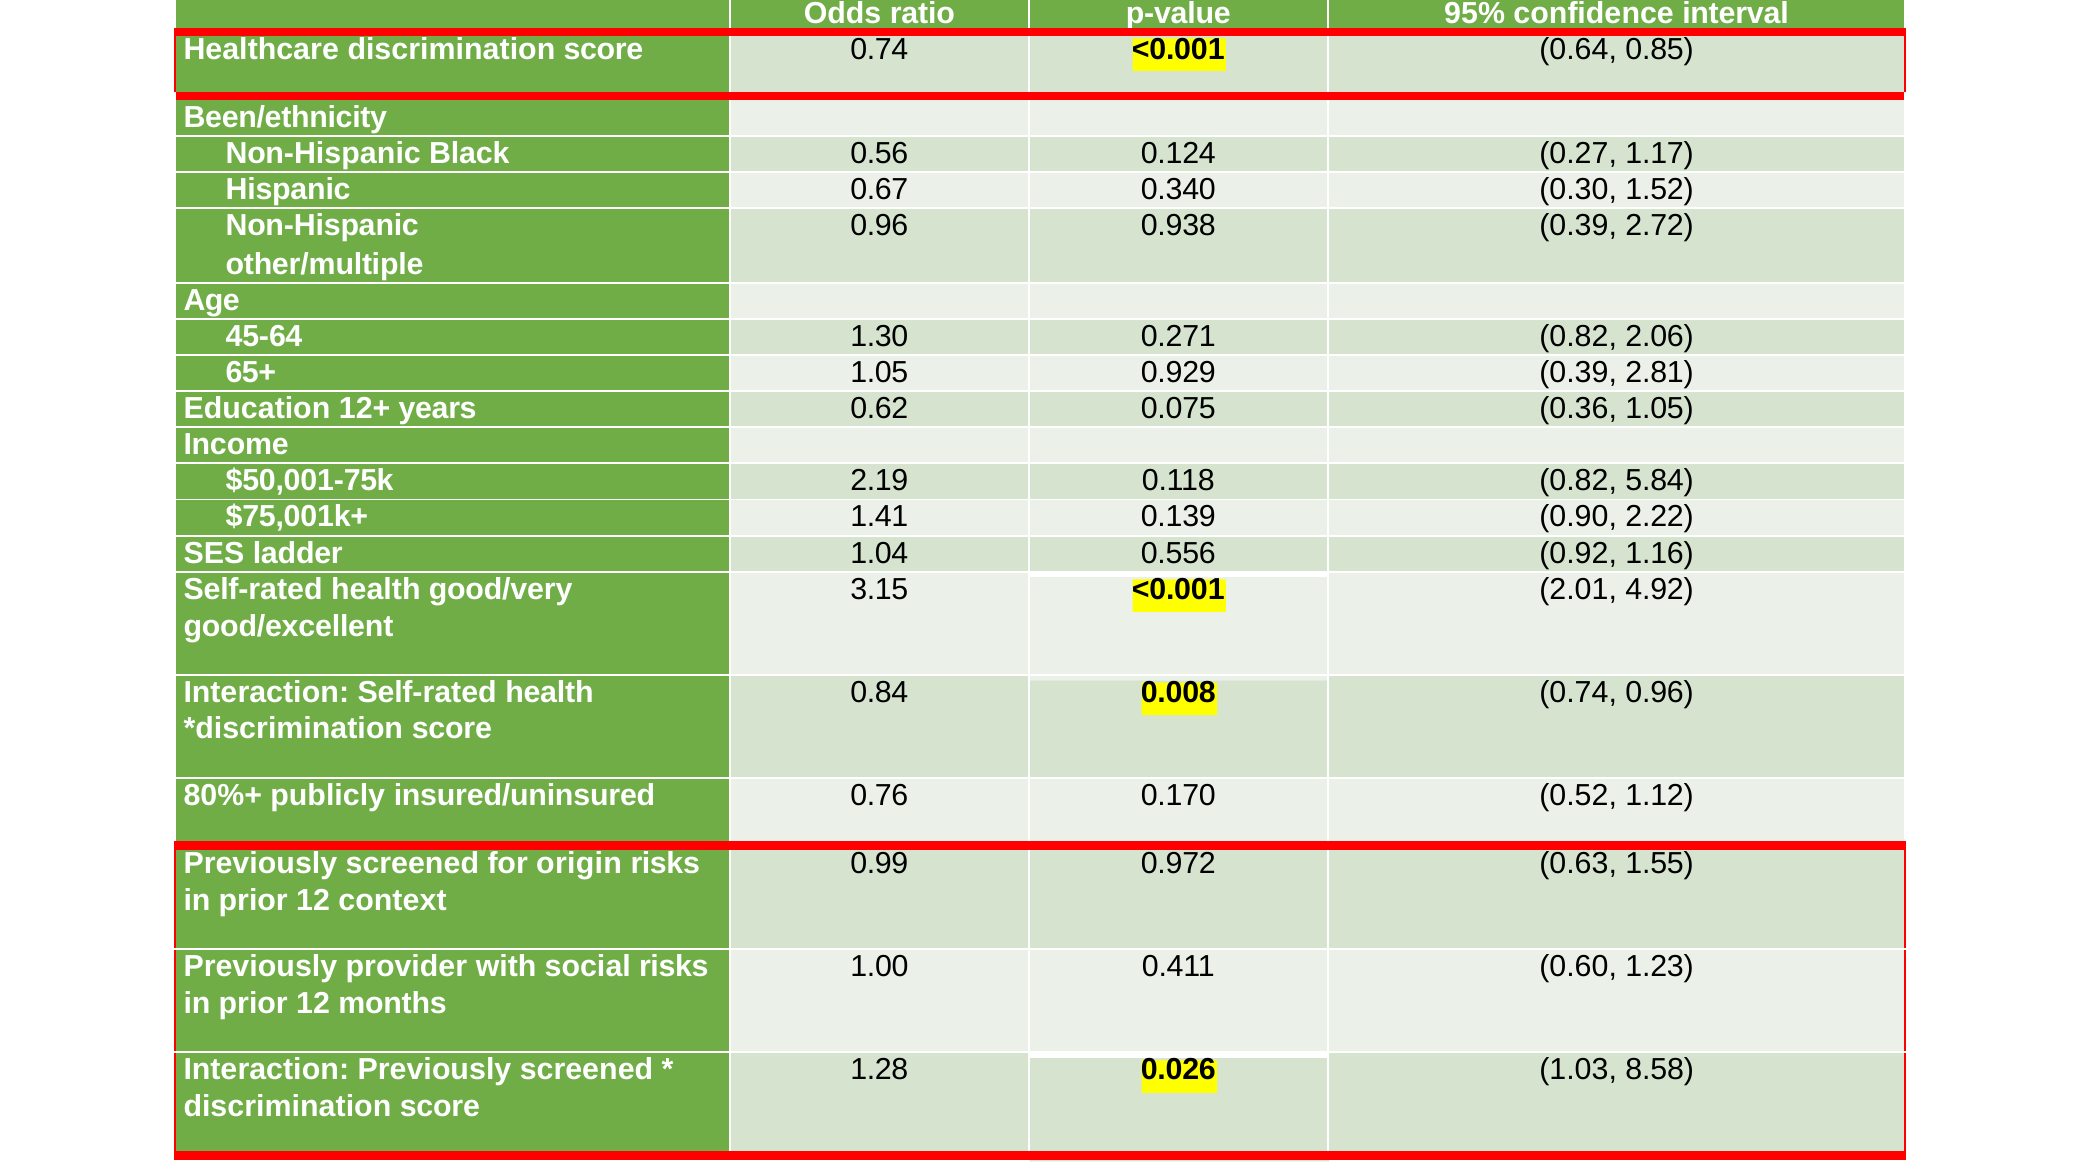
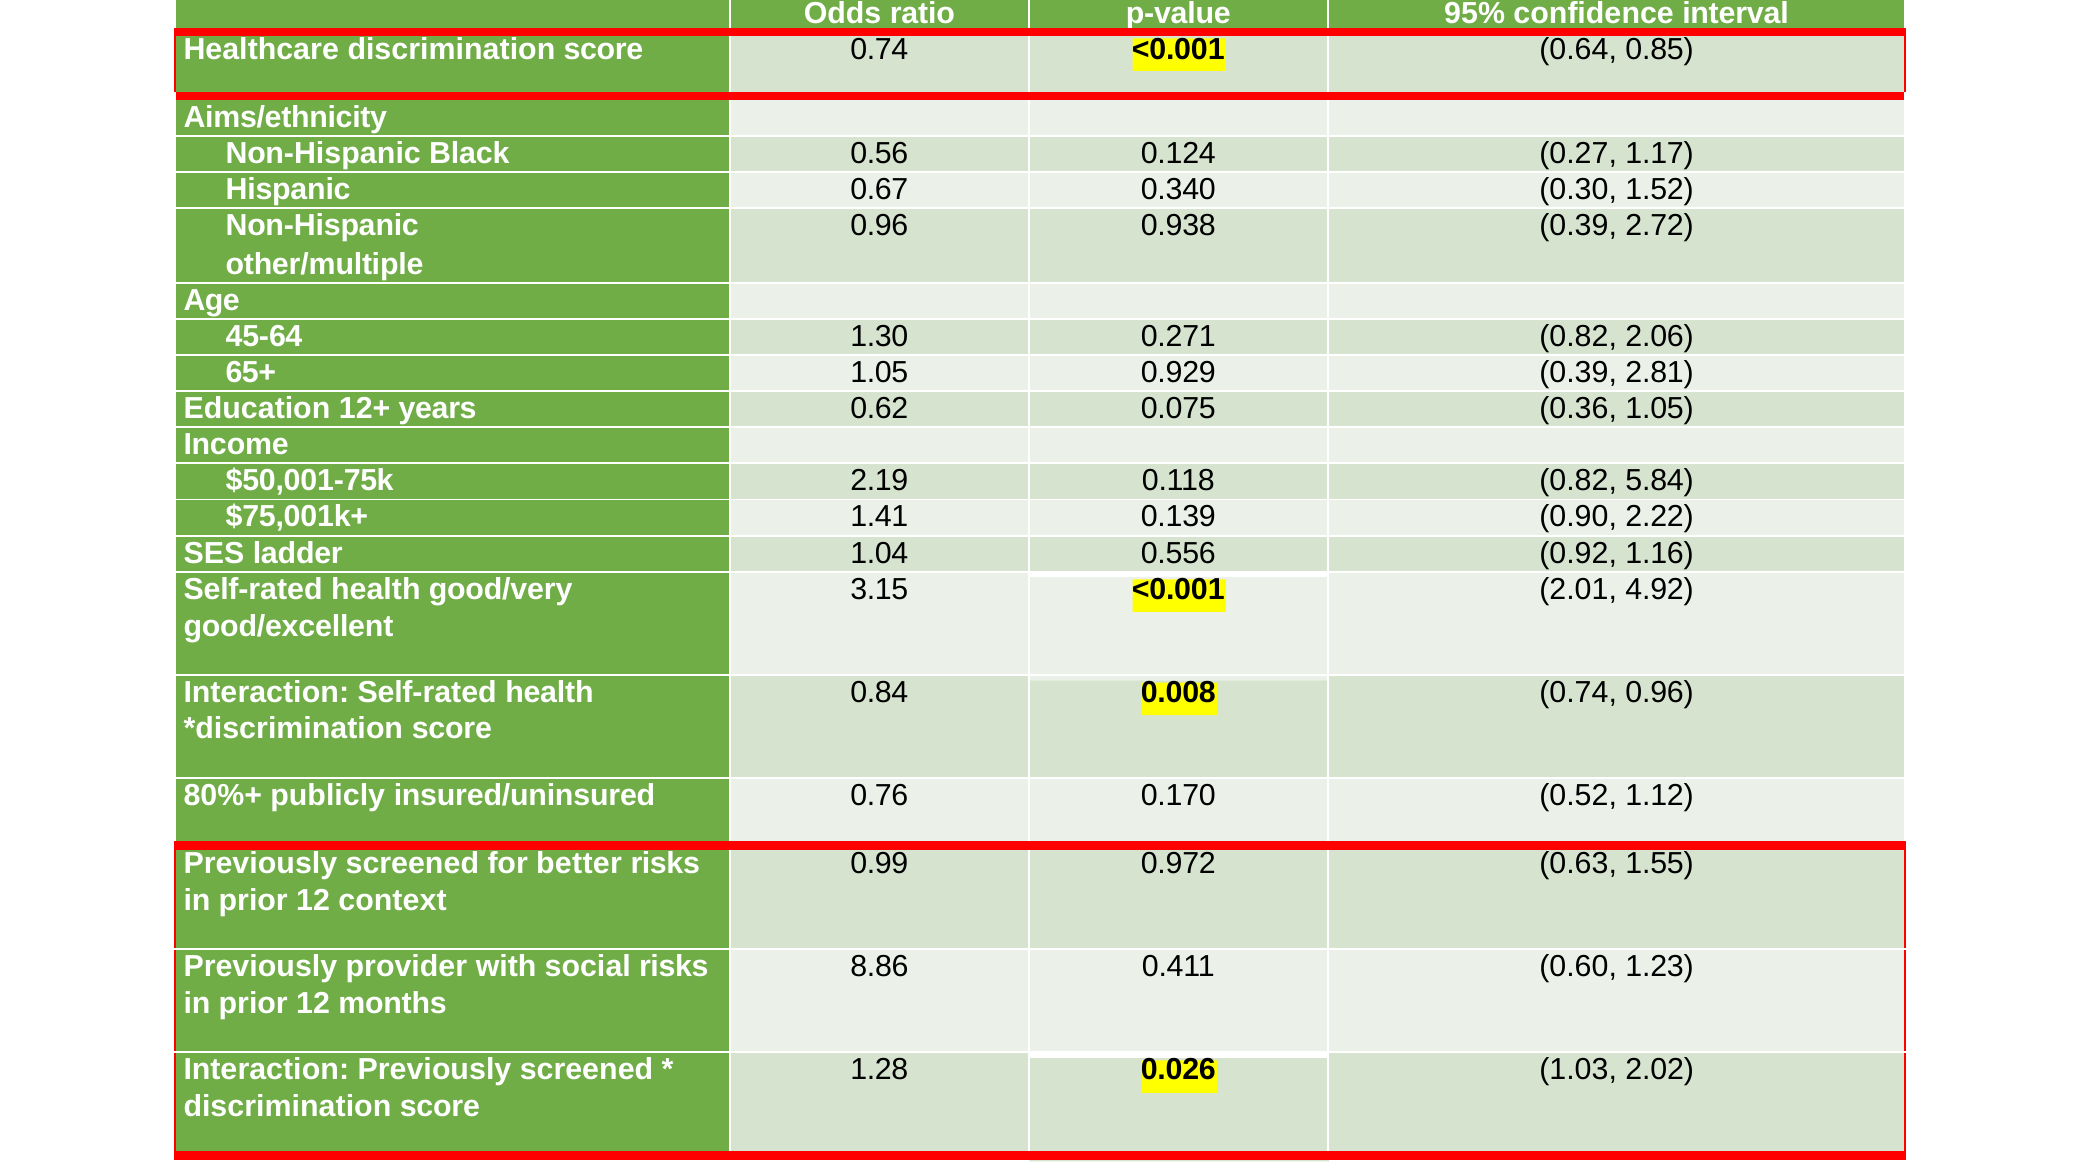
Been/ethnicity: Been/ethnicity -> Aims/ethnicity
origin: origin -> better
1.00: 1.00 -> 8.86
8.58: 8.58 -> 2.02
